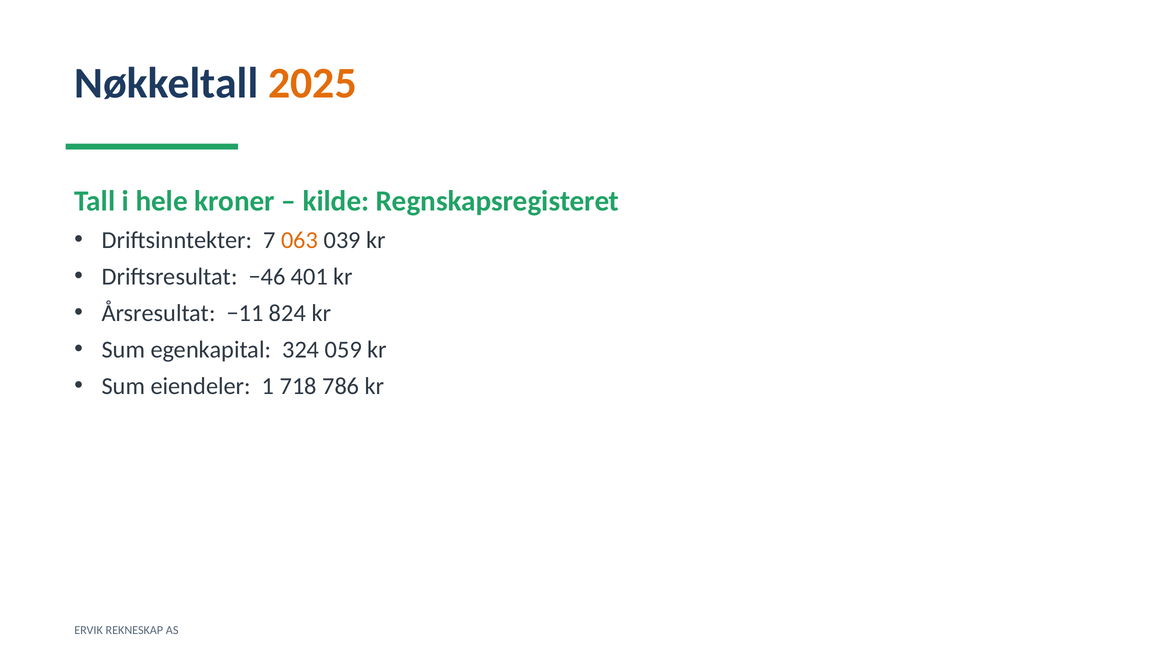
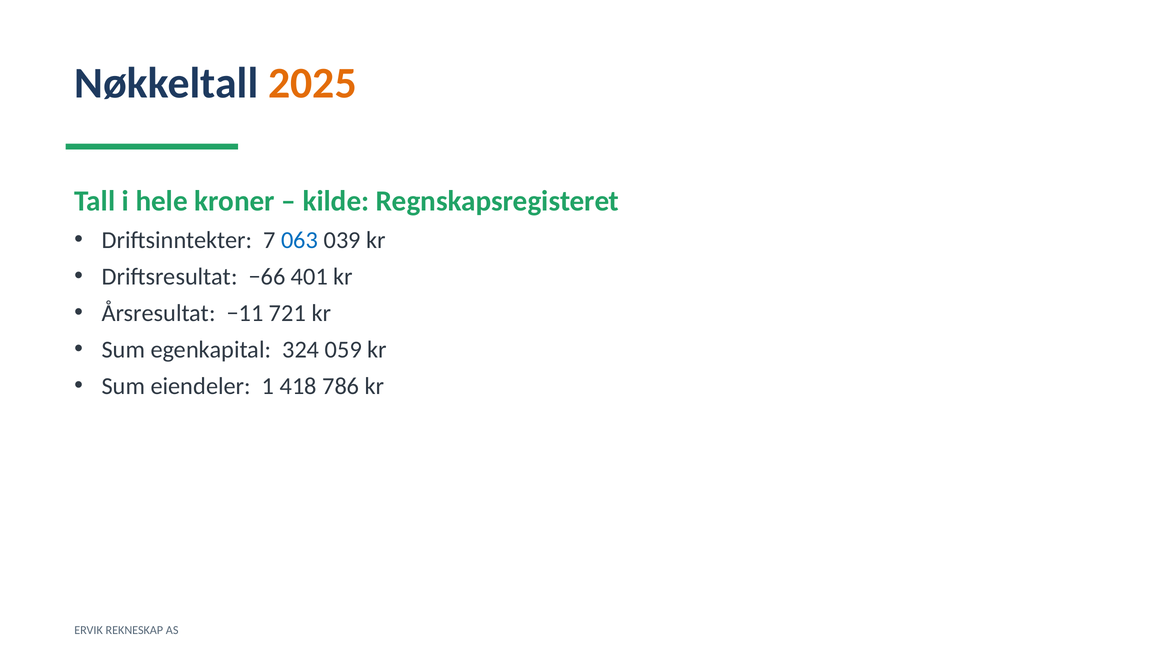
063 colour: orange -> blue
−46: −46 -> −66
824: 824 -> 721
718: 718 -> 418
